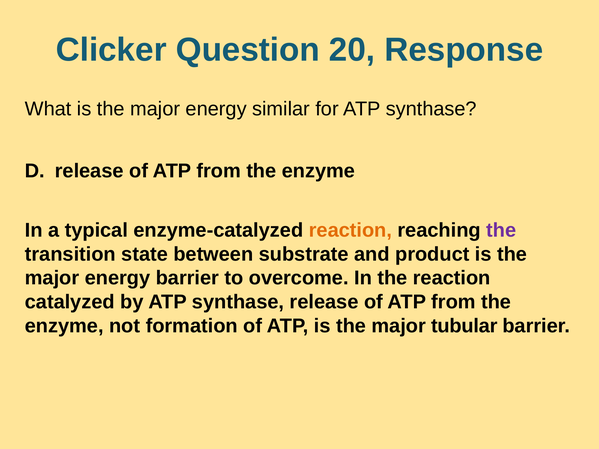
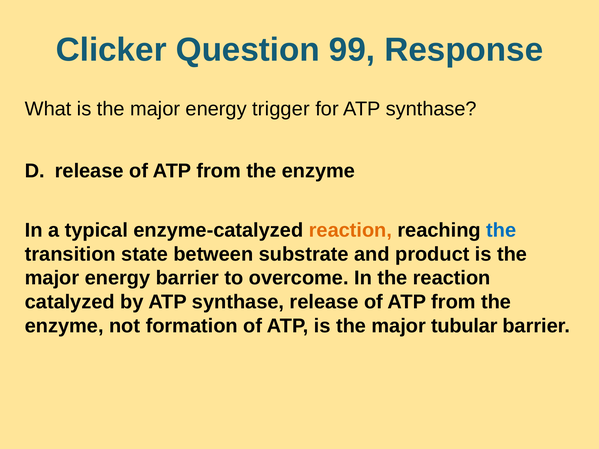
20: 20 -> 99
similar: similar -> trigger
the at (501, 230) colour: purple -> blue
